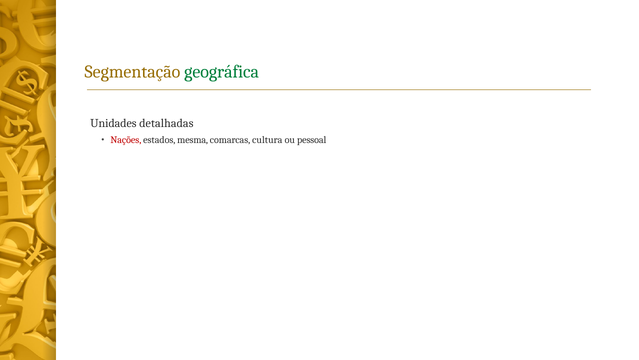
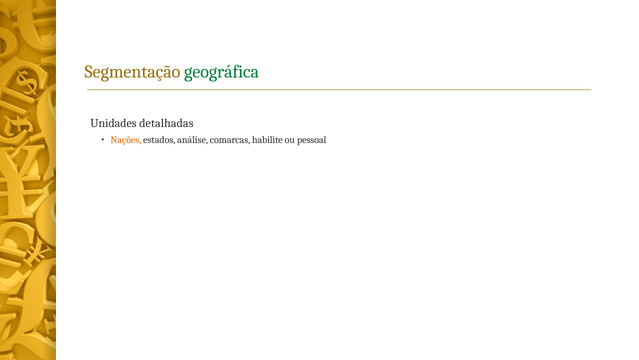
Nações colour: red -> orange
mesma: mesma -> análise
cultura: cultura -> habilite
